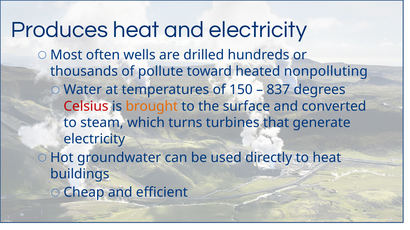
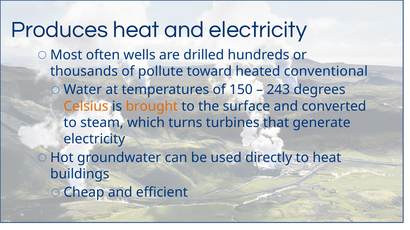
nonpolluting: nonpolluting -> conventional
837: 837 -> 243
Celsius colour: red -> orange
